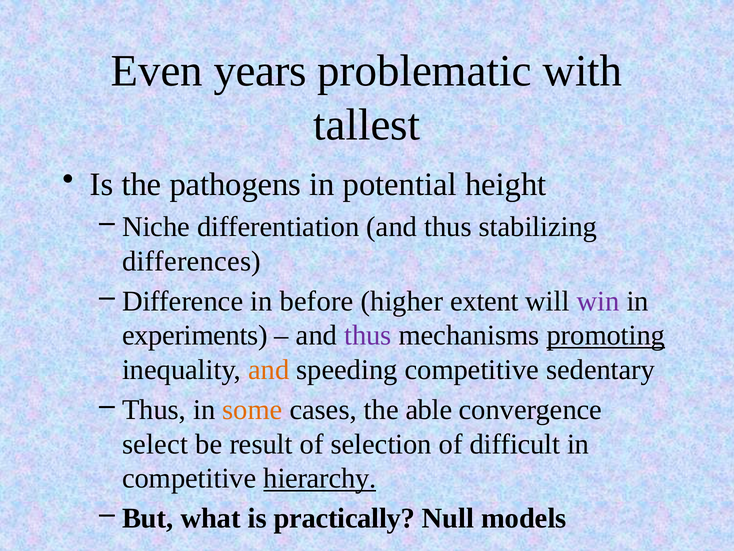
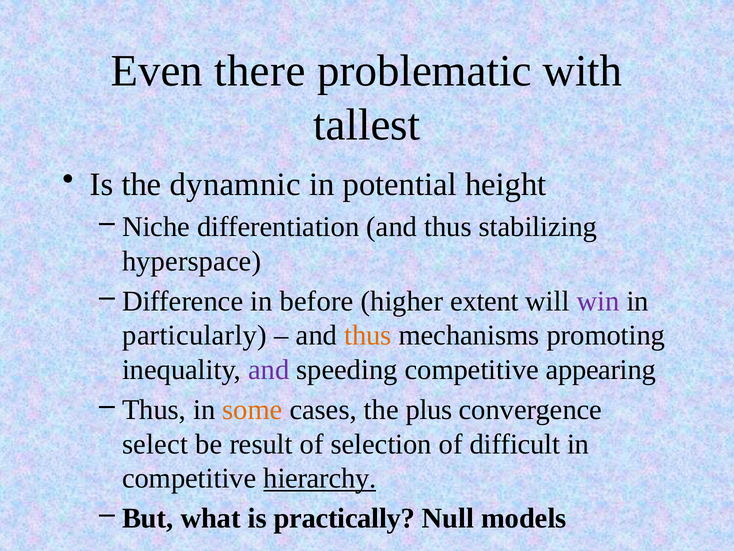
years: years -> there
pathogens: pathogens -> dynamnic
differences: differences -> hyperspace
experiments: experiments -> particularly
thus at (368, 335) colour: purple -> orange
promoting underline: present -> none
and at (269, 370) colour: orange -> purple
sedentary: sedentary -> appearing
able: able -> plus
